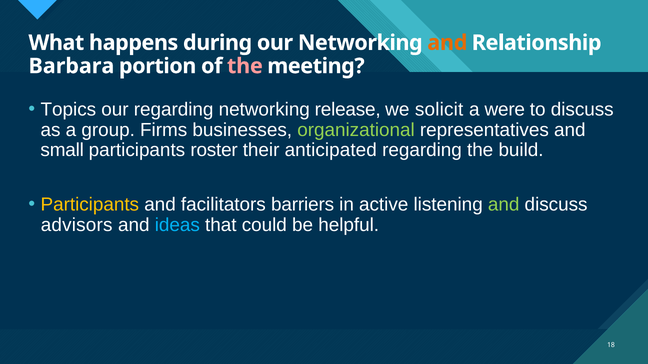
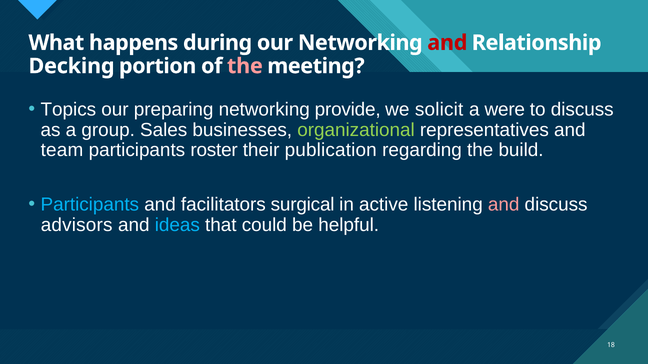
and at (447, 43) colour: orange -> red
Barbara: Barbara -> Decking
our regarding: regarding -> preparing
release: release -> provide
Firms: Firms -> Sales
small: small -> team
anticipated: anticipated -> publication
Participants at (90, 205) colour: yellow -> light blue
barriers: barriers -> surgical
and at (504, 205) colour: light green -> pink
